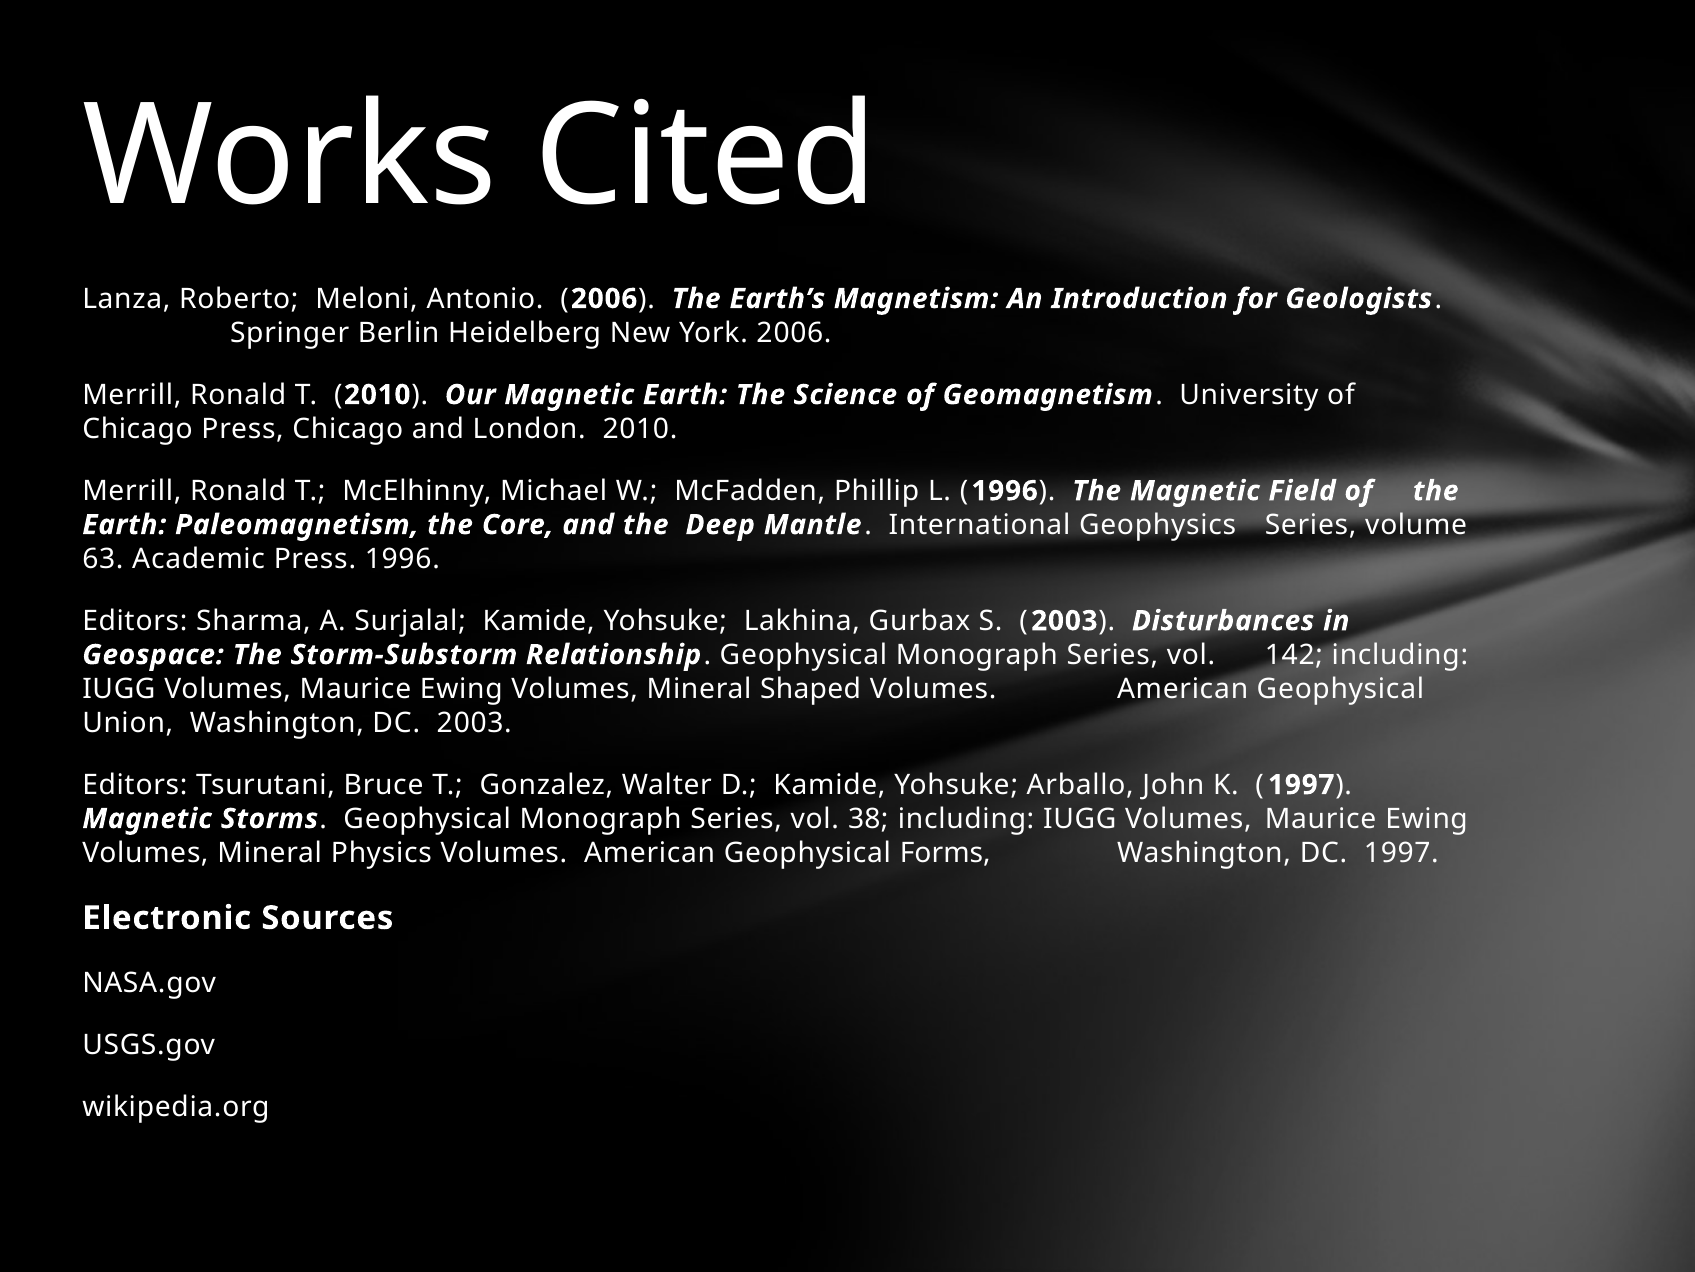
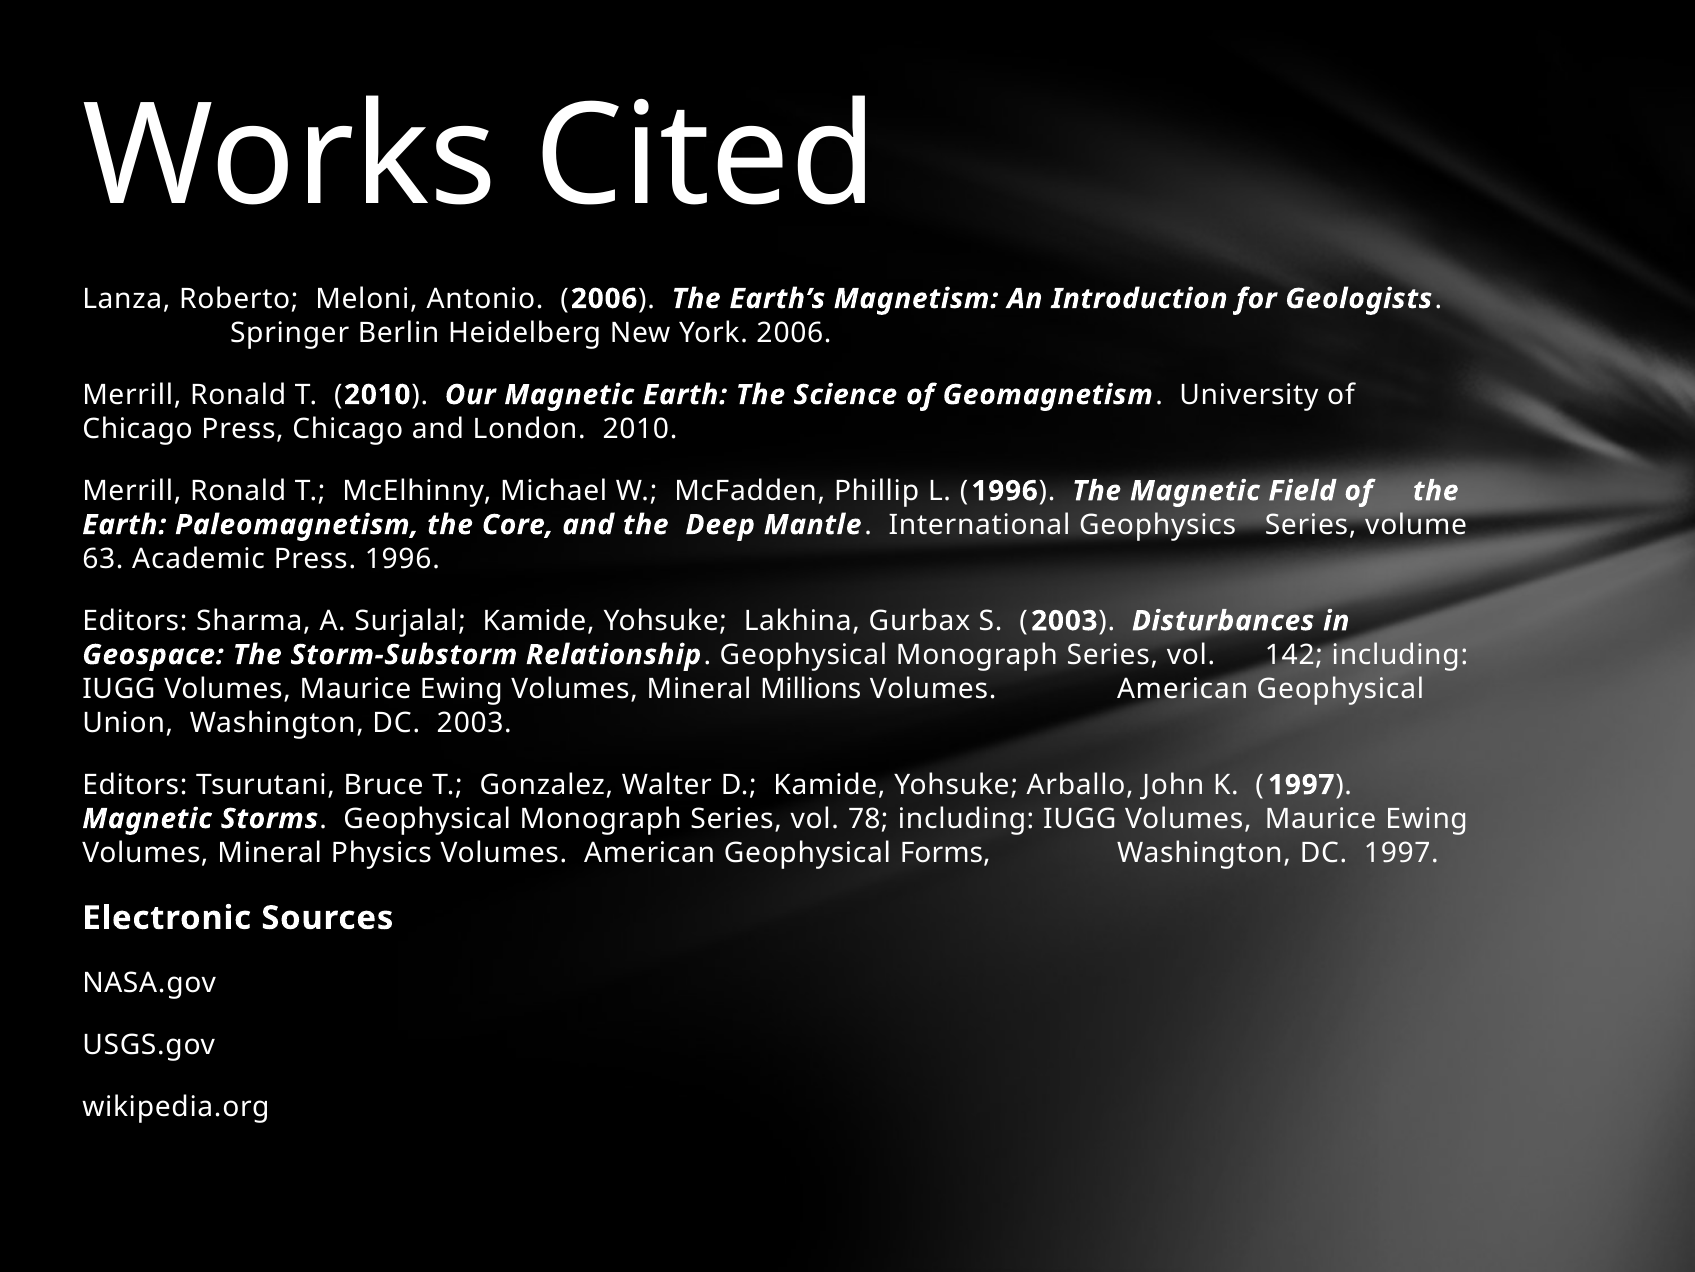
Shaped: Shaped -> Millions
38: 38 -> 78
